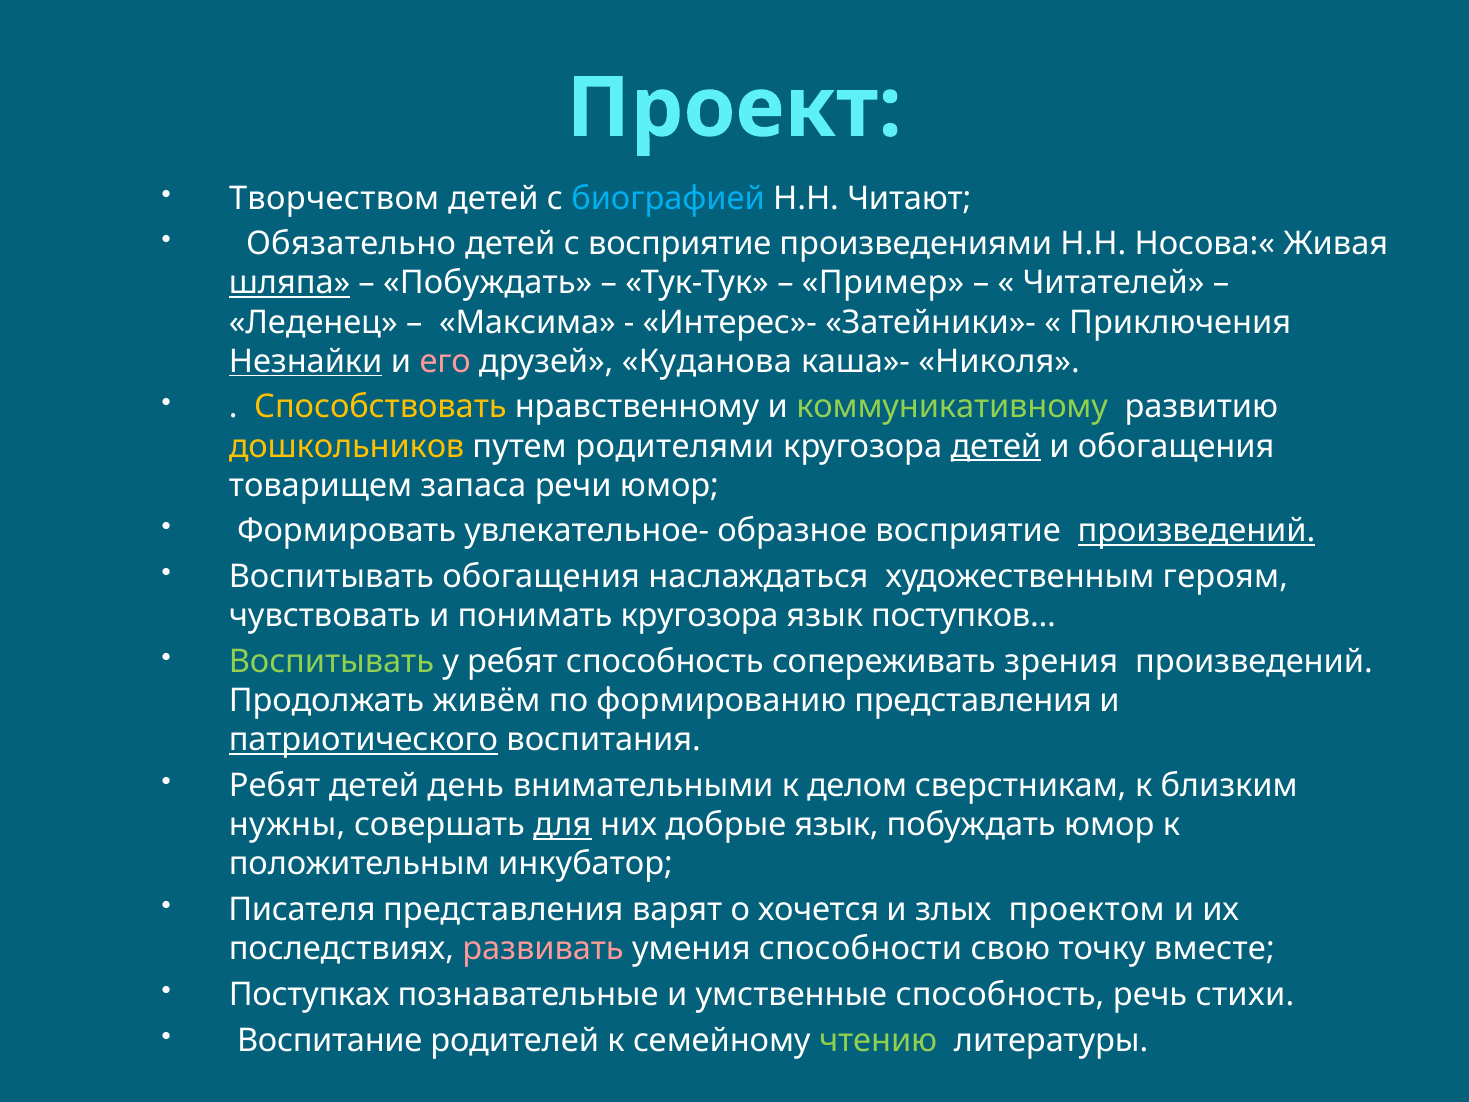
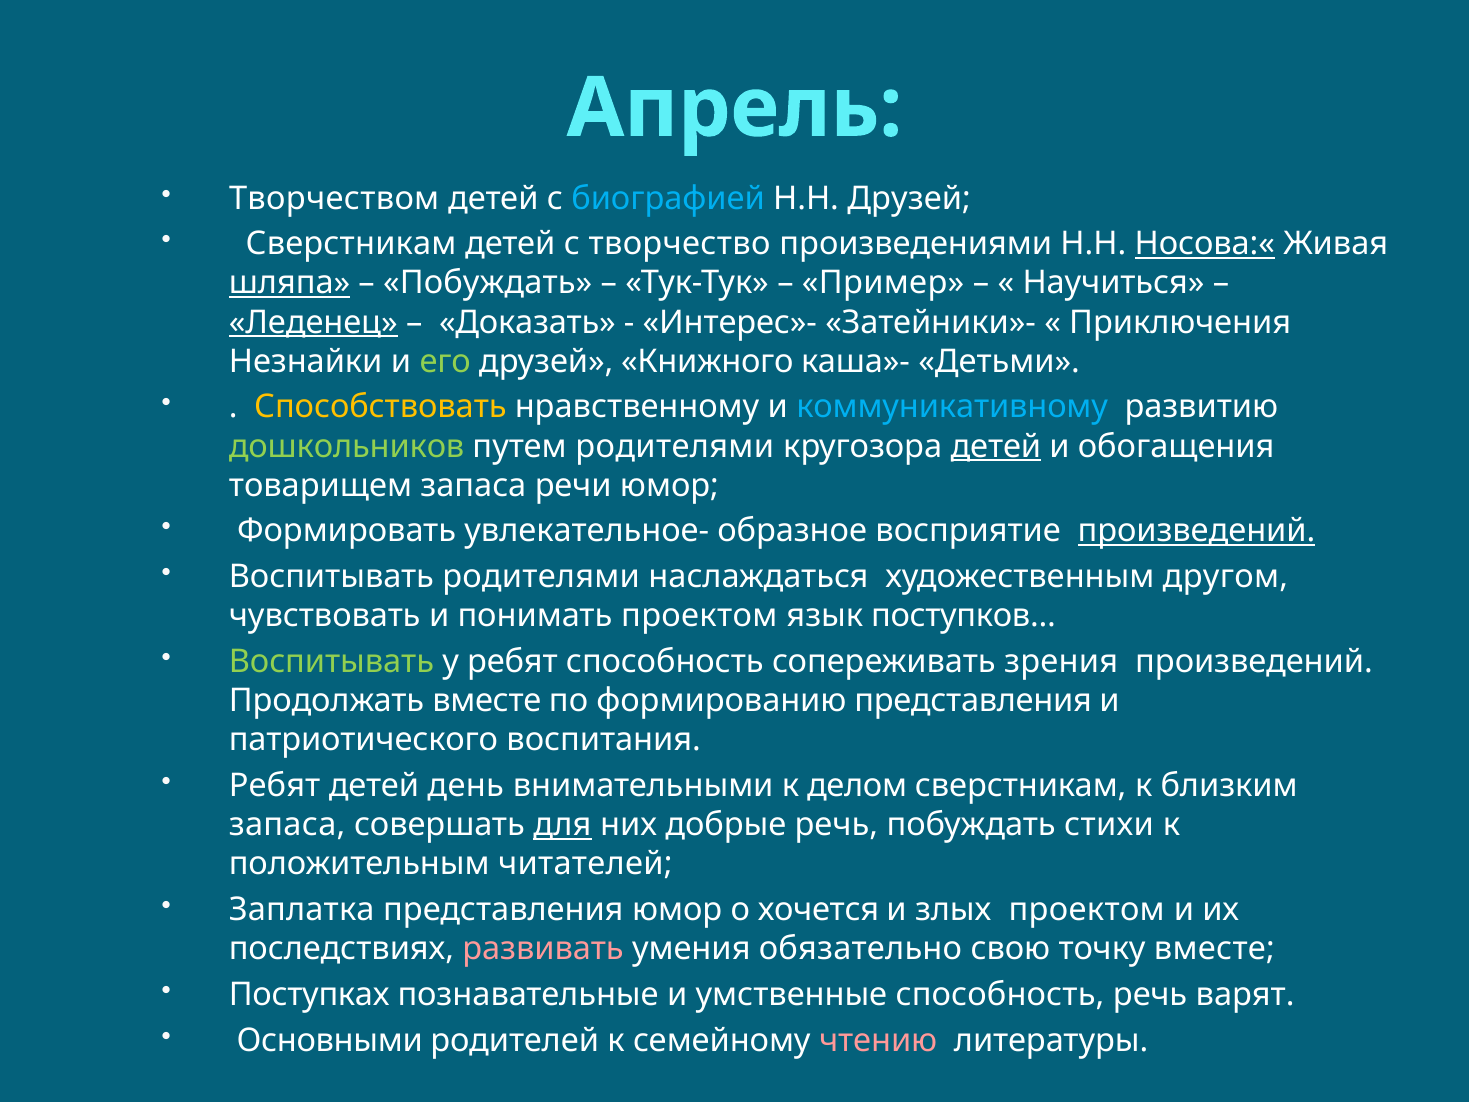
Проект: Проект -> Апрель
Н.Н Читают: Читают -> Друзей
Обязательно at (351, 244): Обязательно -> Сверстникам
с восприятие: восприятие -> творчество
Носова:« underline: none -> present
Читателей: Читателей -> Научиться
Леденец underline: none -> present
Максима: Максима -> Доказать
Незнайки underline: present -> none
его colour: pink -> light green
Куданова: Куданова -> Книжного
Николя: Николя -> Детьми
коммуникативному colour: light green -> light blue
дошкольников colour: yellow -> light green
Воспитывать обогащения: обогащения -> родителями
героям: героям -> другом
понимать кругозора: кругозора -> проектом
Продолжать живём: живём -> вместе
патриотического underline: present -> none
нужны at (287, 825): нужны -> запаса
добрые язык: язык -> речь
побуждать юмор: юмор -> стихи
инкубатор: инкубатор -> читателей
Писателя: Писателя -> Заплатка
представления варят: варят -> юмор
способности: способности -> обязательно
стихи: стихи -> варят
Воспитание: Воспитание -> Основными
чтению colour: light green -> pink
